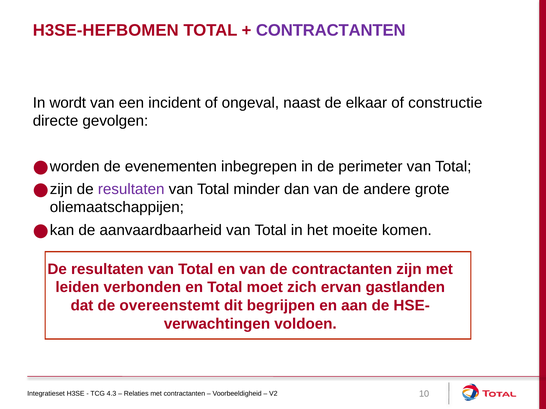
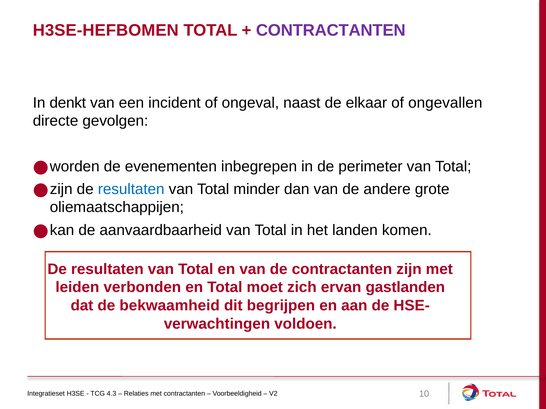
wordt: wordt -> denkt
constructie: constructie -> ongevallen
resultaten at (131, 189) colour: purple -> blue
moeite: moeite -> landen
overeenstemt: overeenstemt -> bekwaamheid
